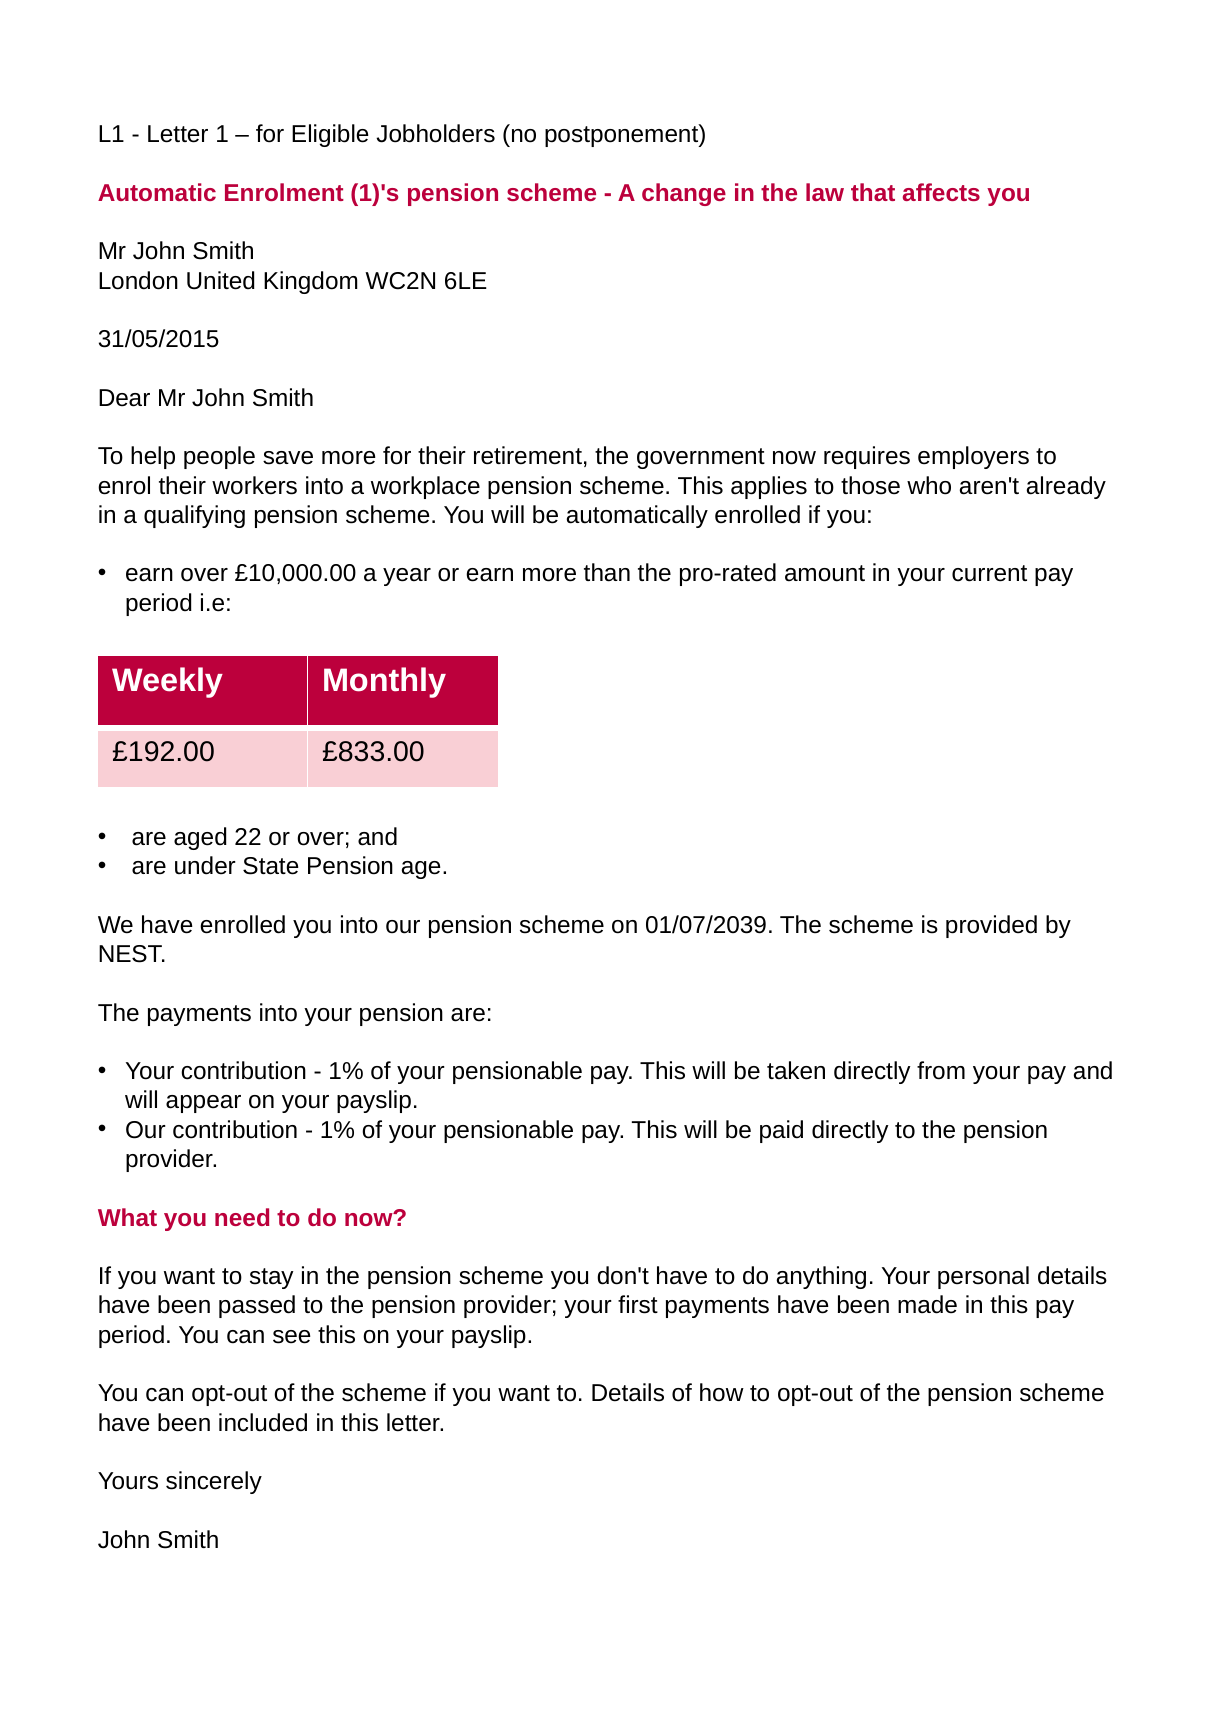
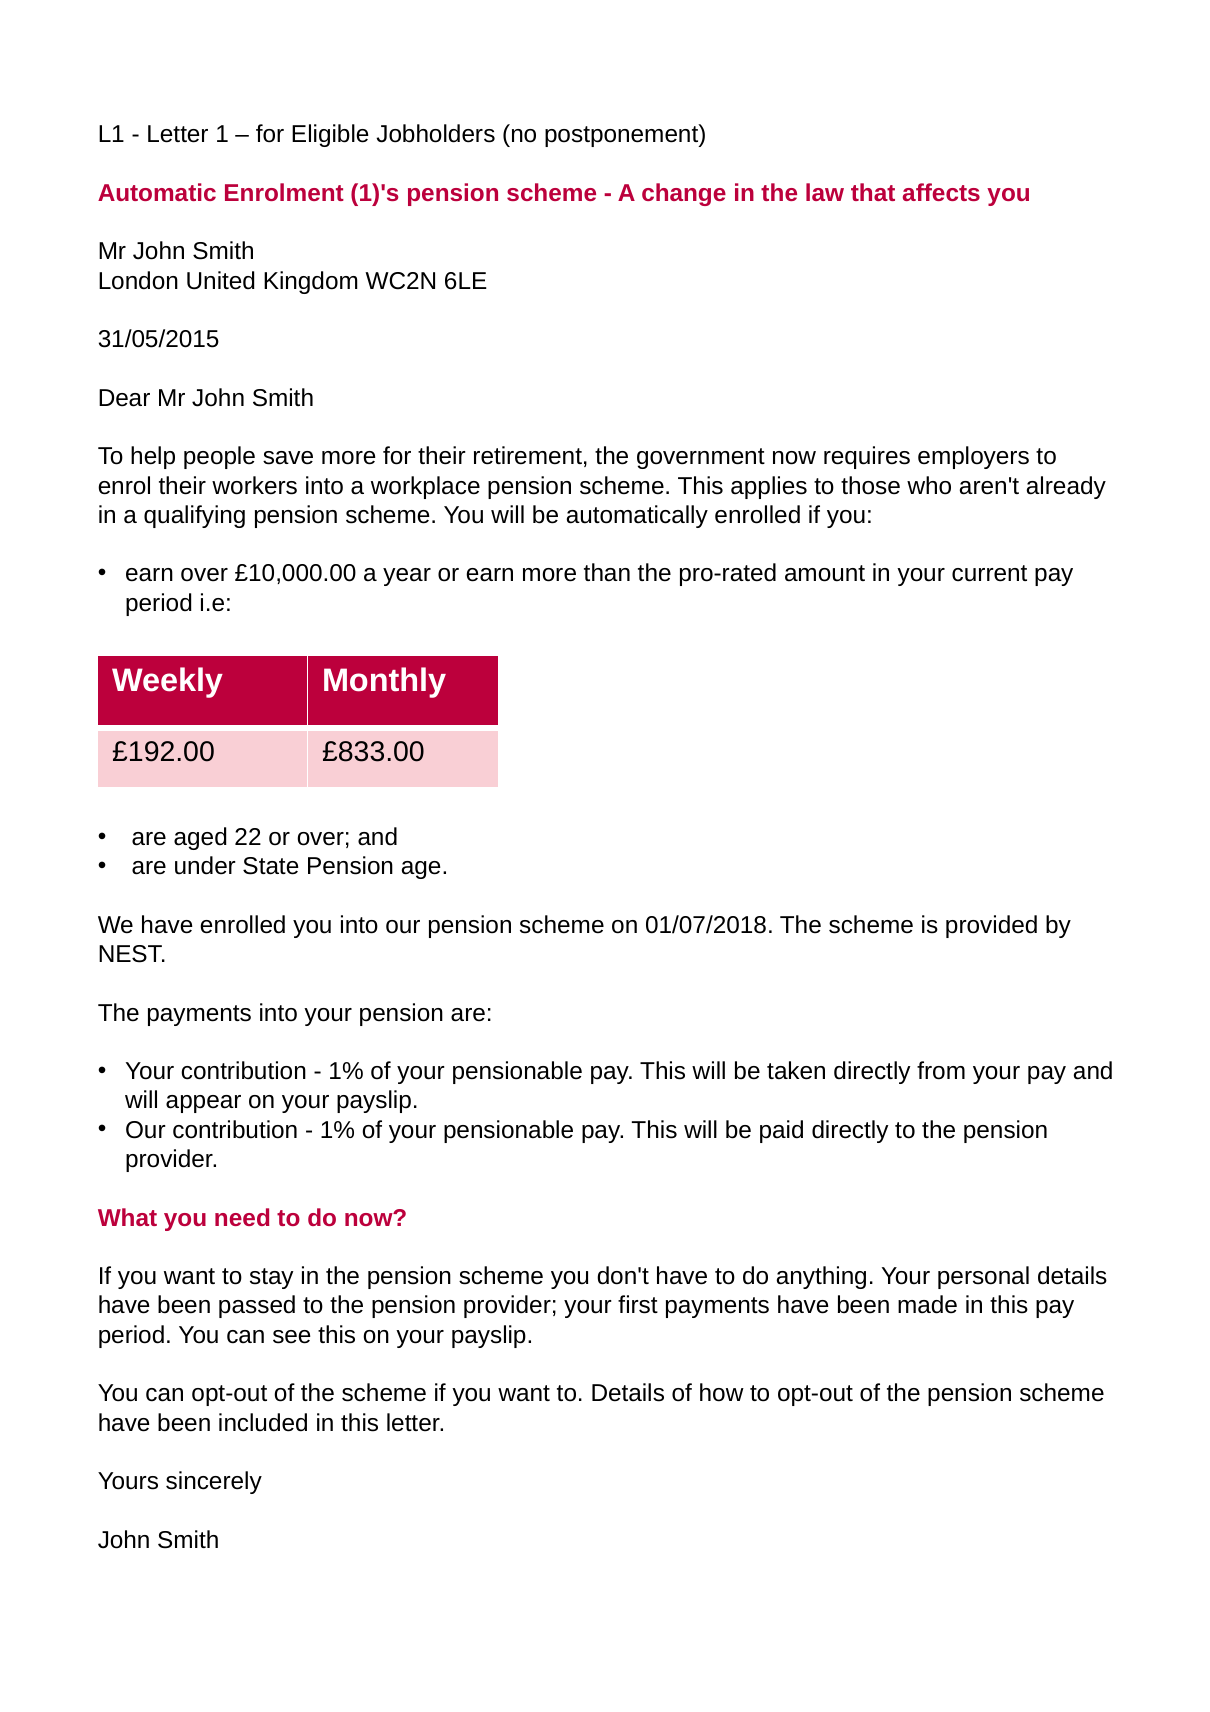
01/07/2039: 01/07/2039 -> 01/07/2018
